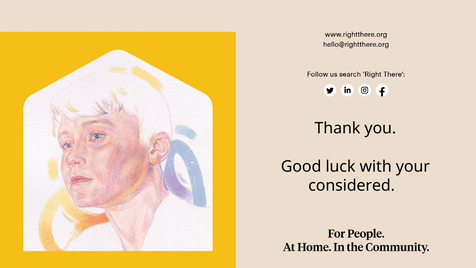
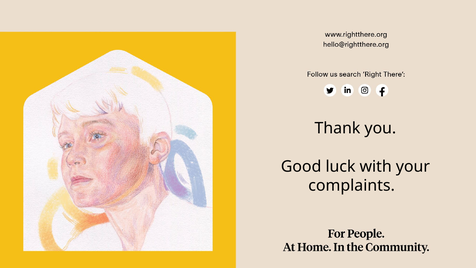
considered: considered -> complaints
